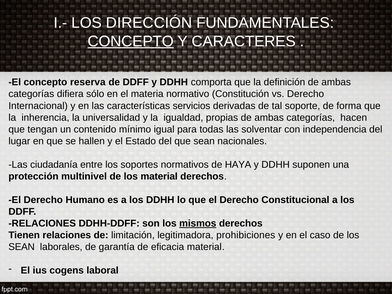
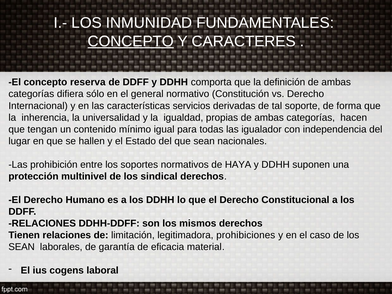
DIRECCIÓN: DIRECCIÓN -> INMUNIDAD
materia: materia -> general
solventar: solventar -> igualador
ciudadanía: ciudadanía -> prohibición
los material: material -> sindical
mismos underline: present -> none
